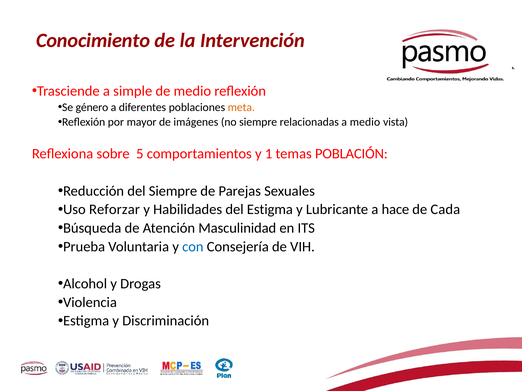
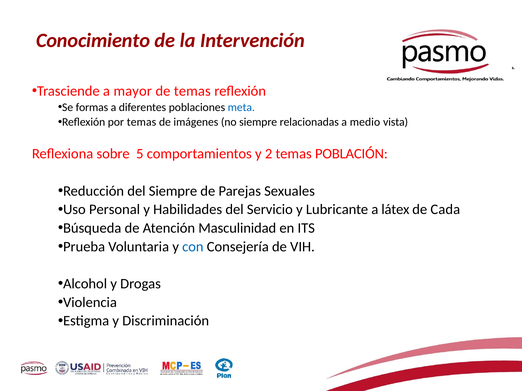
simple: simple -> mayor
de medio: medio -> temas
género: género -> formas
meta colour: orange -> blue
por mayor: mayor -> temas
1: 1 -> 2
Reforzar: Reforzar -> Personal
del Estigma: Estigma -> Servicio
hace: hace -> látex
